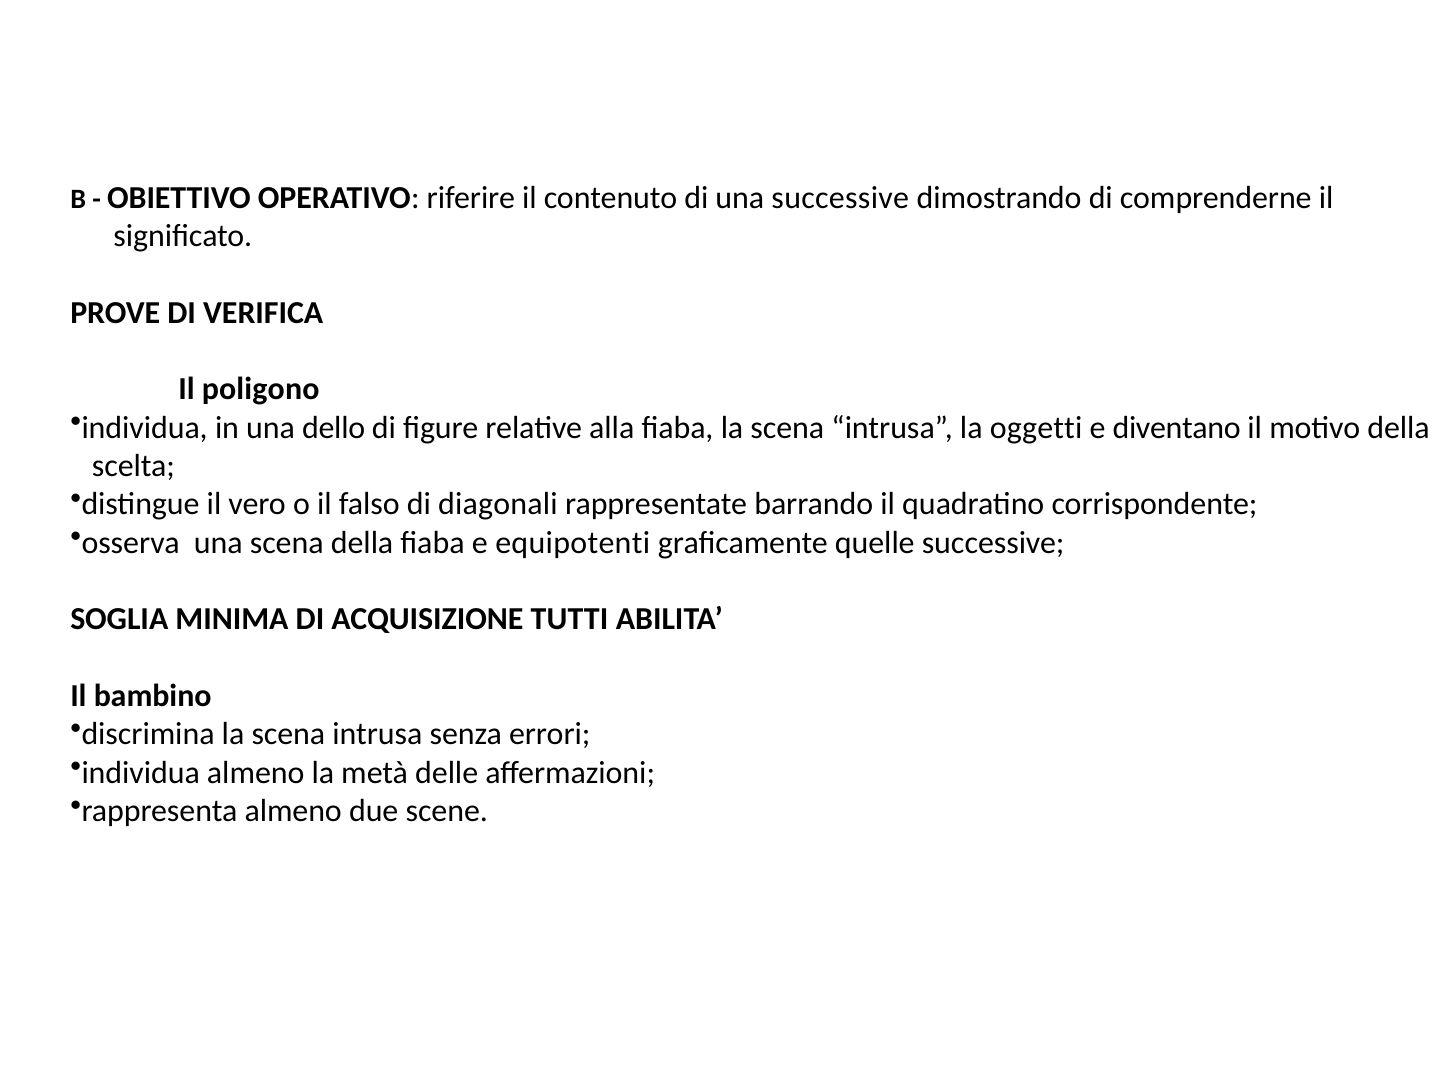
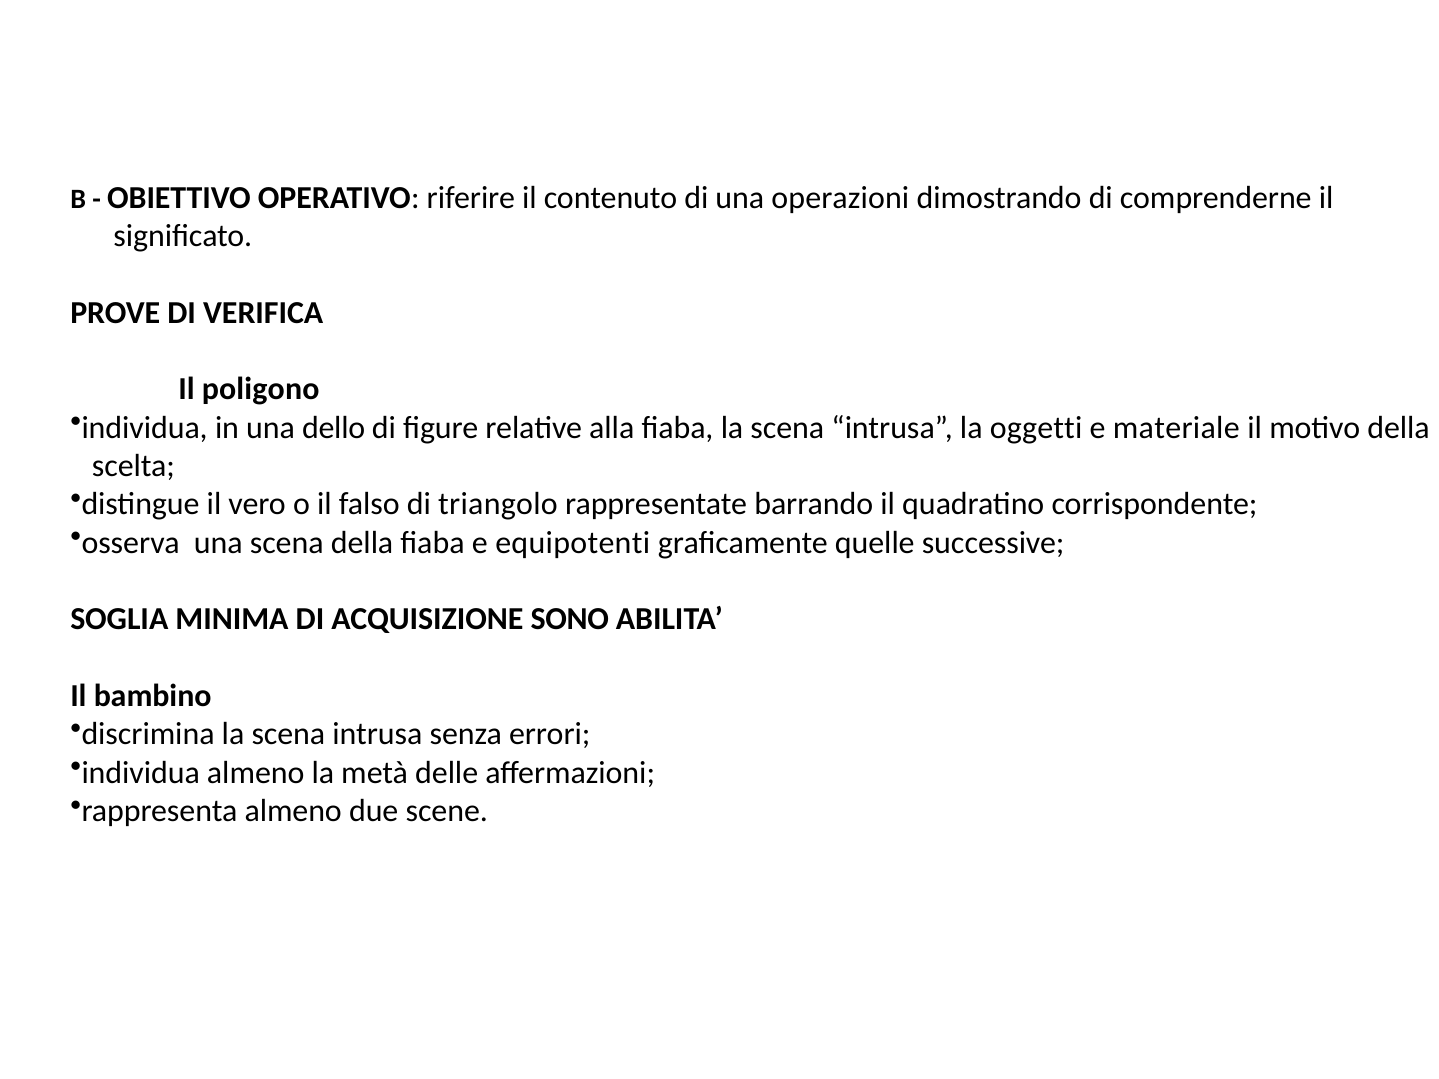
una successive: successive -> operazioni
diventano: diventano -> materiale
diagonali: diagonali -> triangolo
TUTTI: TUTTI -> SONO
